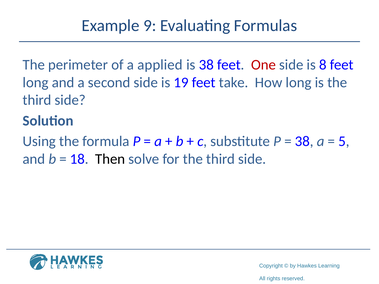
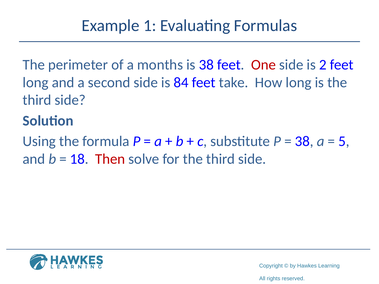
9: 9 -> 1
applied: applied -> months
8: 8 -> 2
19: 19 -> 84
Then colour: black -> red
